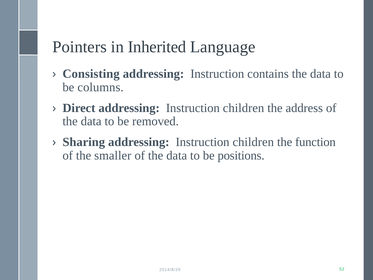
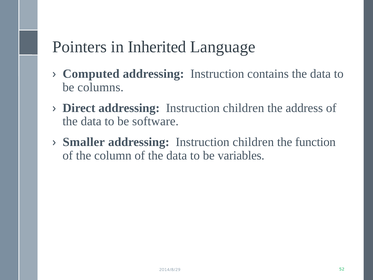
Consisting: Consisting -> Computed
removed: removed -> software
Sharing: Sharing -> Smaller
smaller: smaller -> column
positions: positions -> variables
